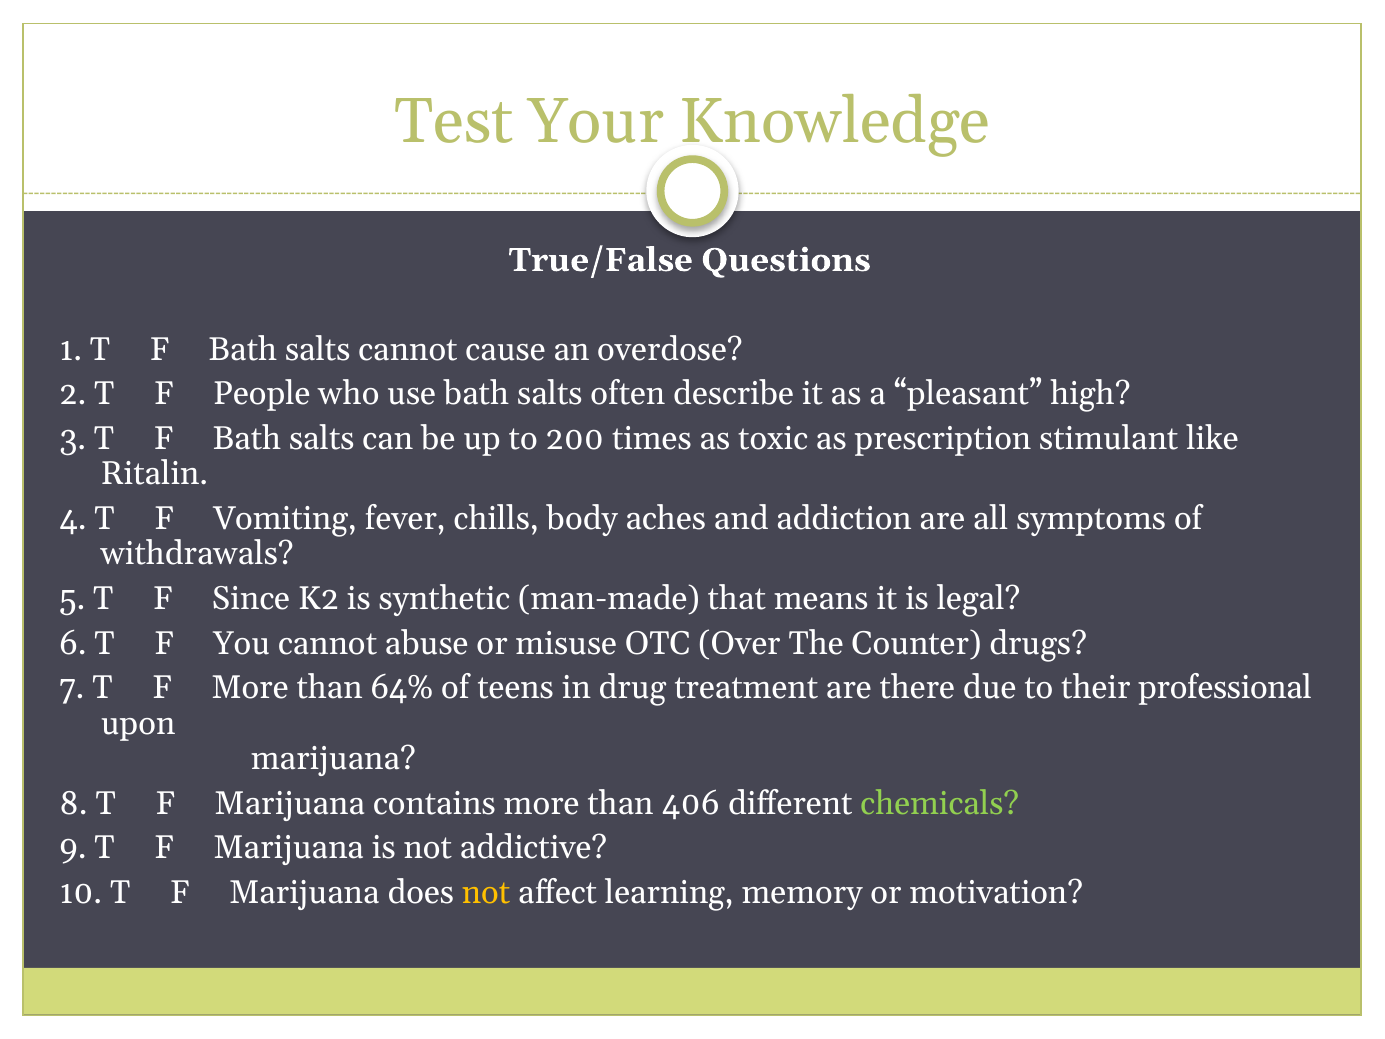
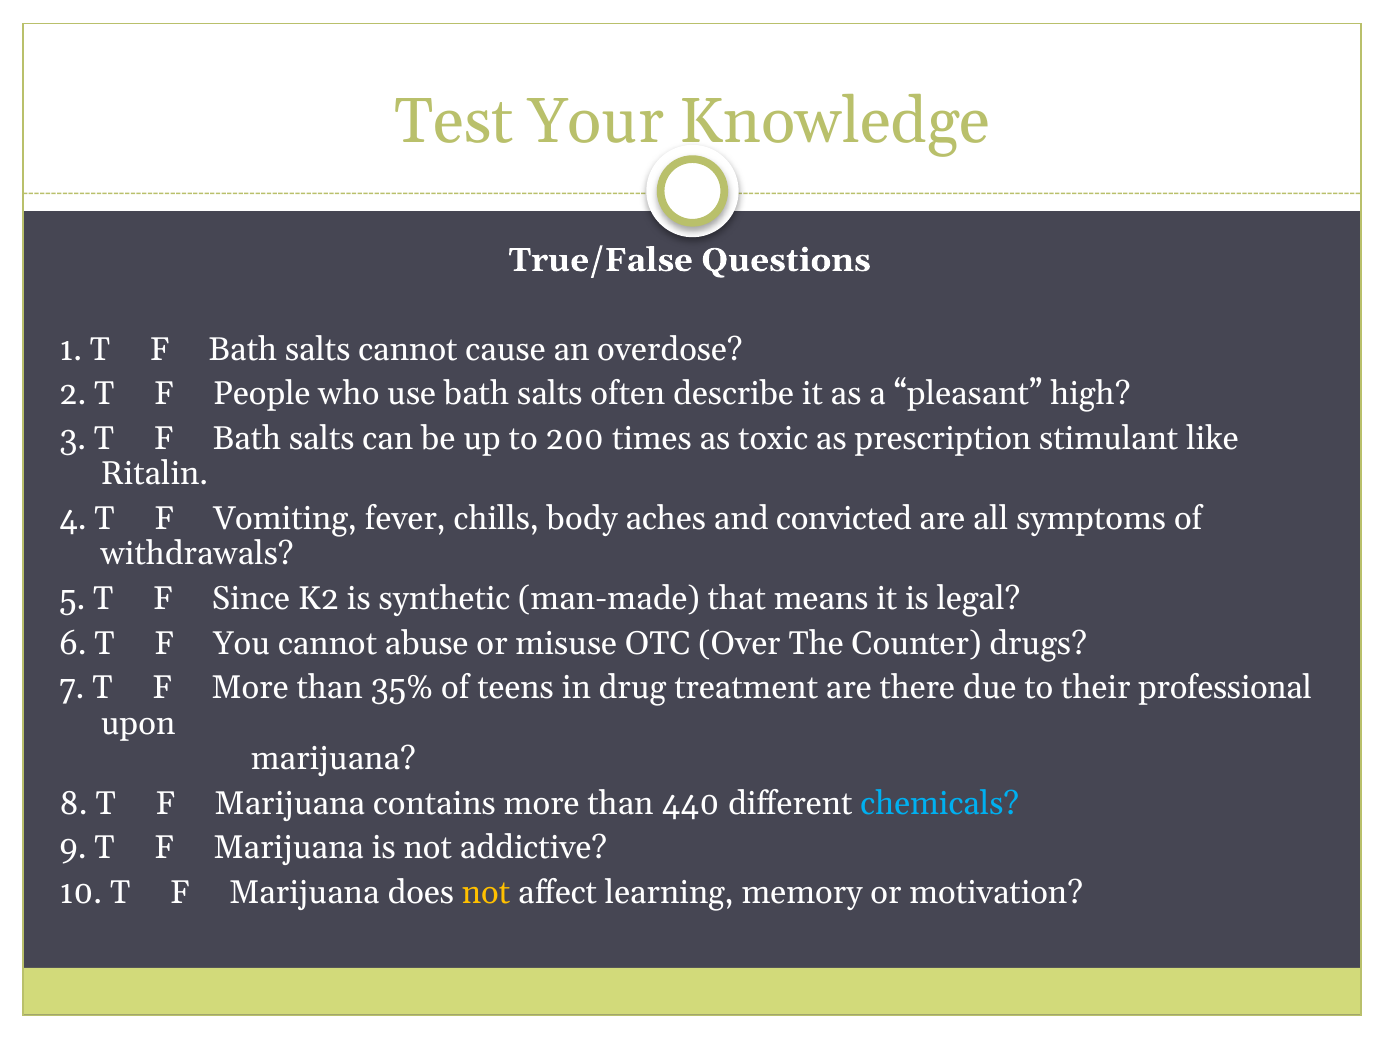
addiction: addiction -> convicted
64%: 64% -> 35%
406: 406 -> 440
chemicals colour: light green -> light blue
